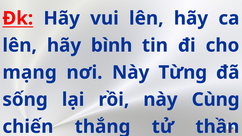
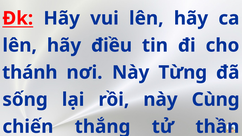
bình: bình -> điều
mạng: mạng -> thánh
